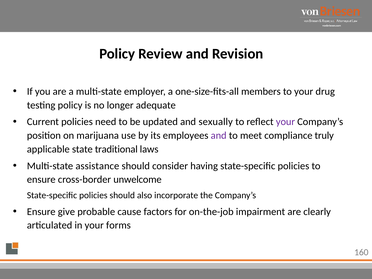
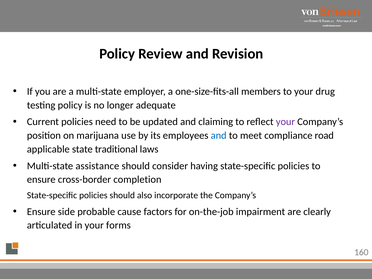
sexually: sexually -> claiming
and at (219, 135) colour: purple -> blue
truly: truly -> road
unwelcome: unwelcome -> completion
give: give -> side
